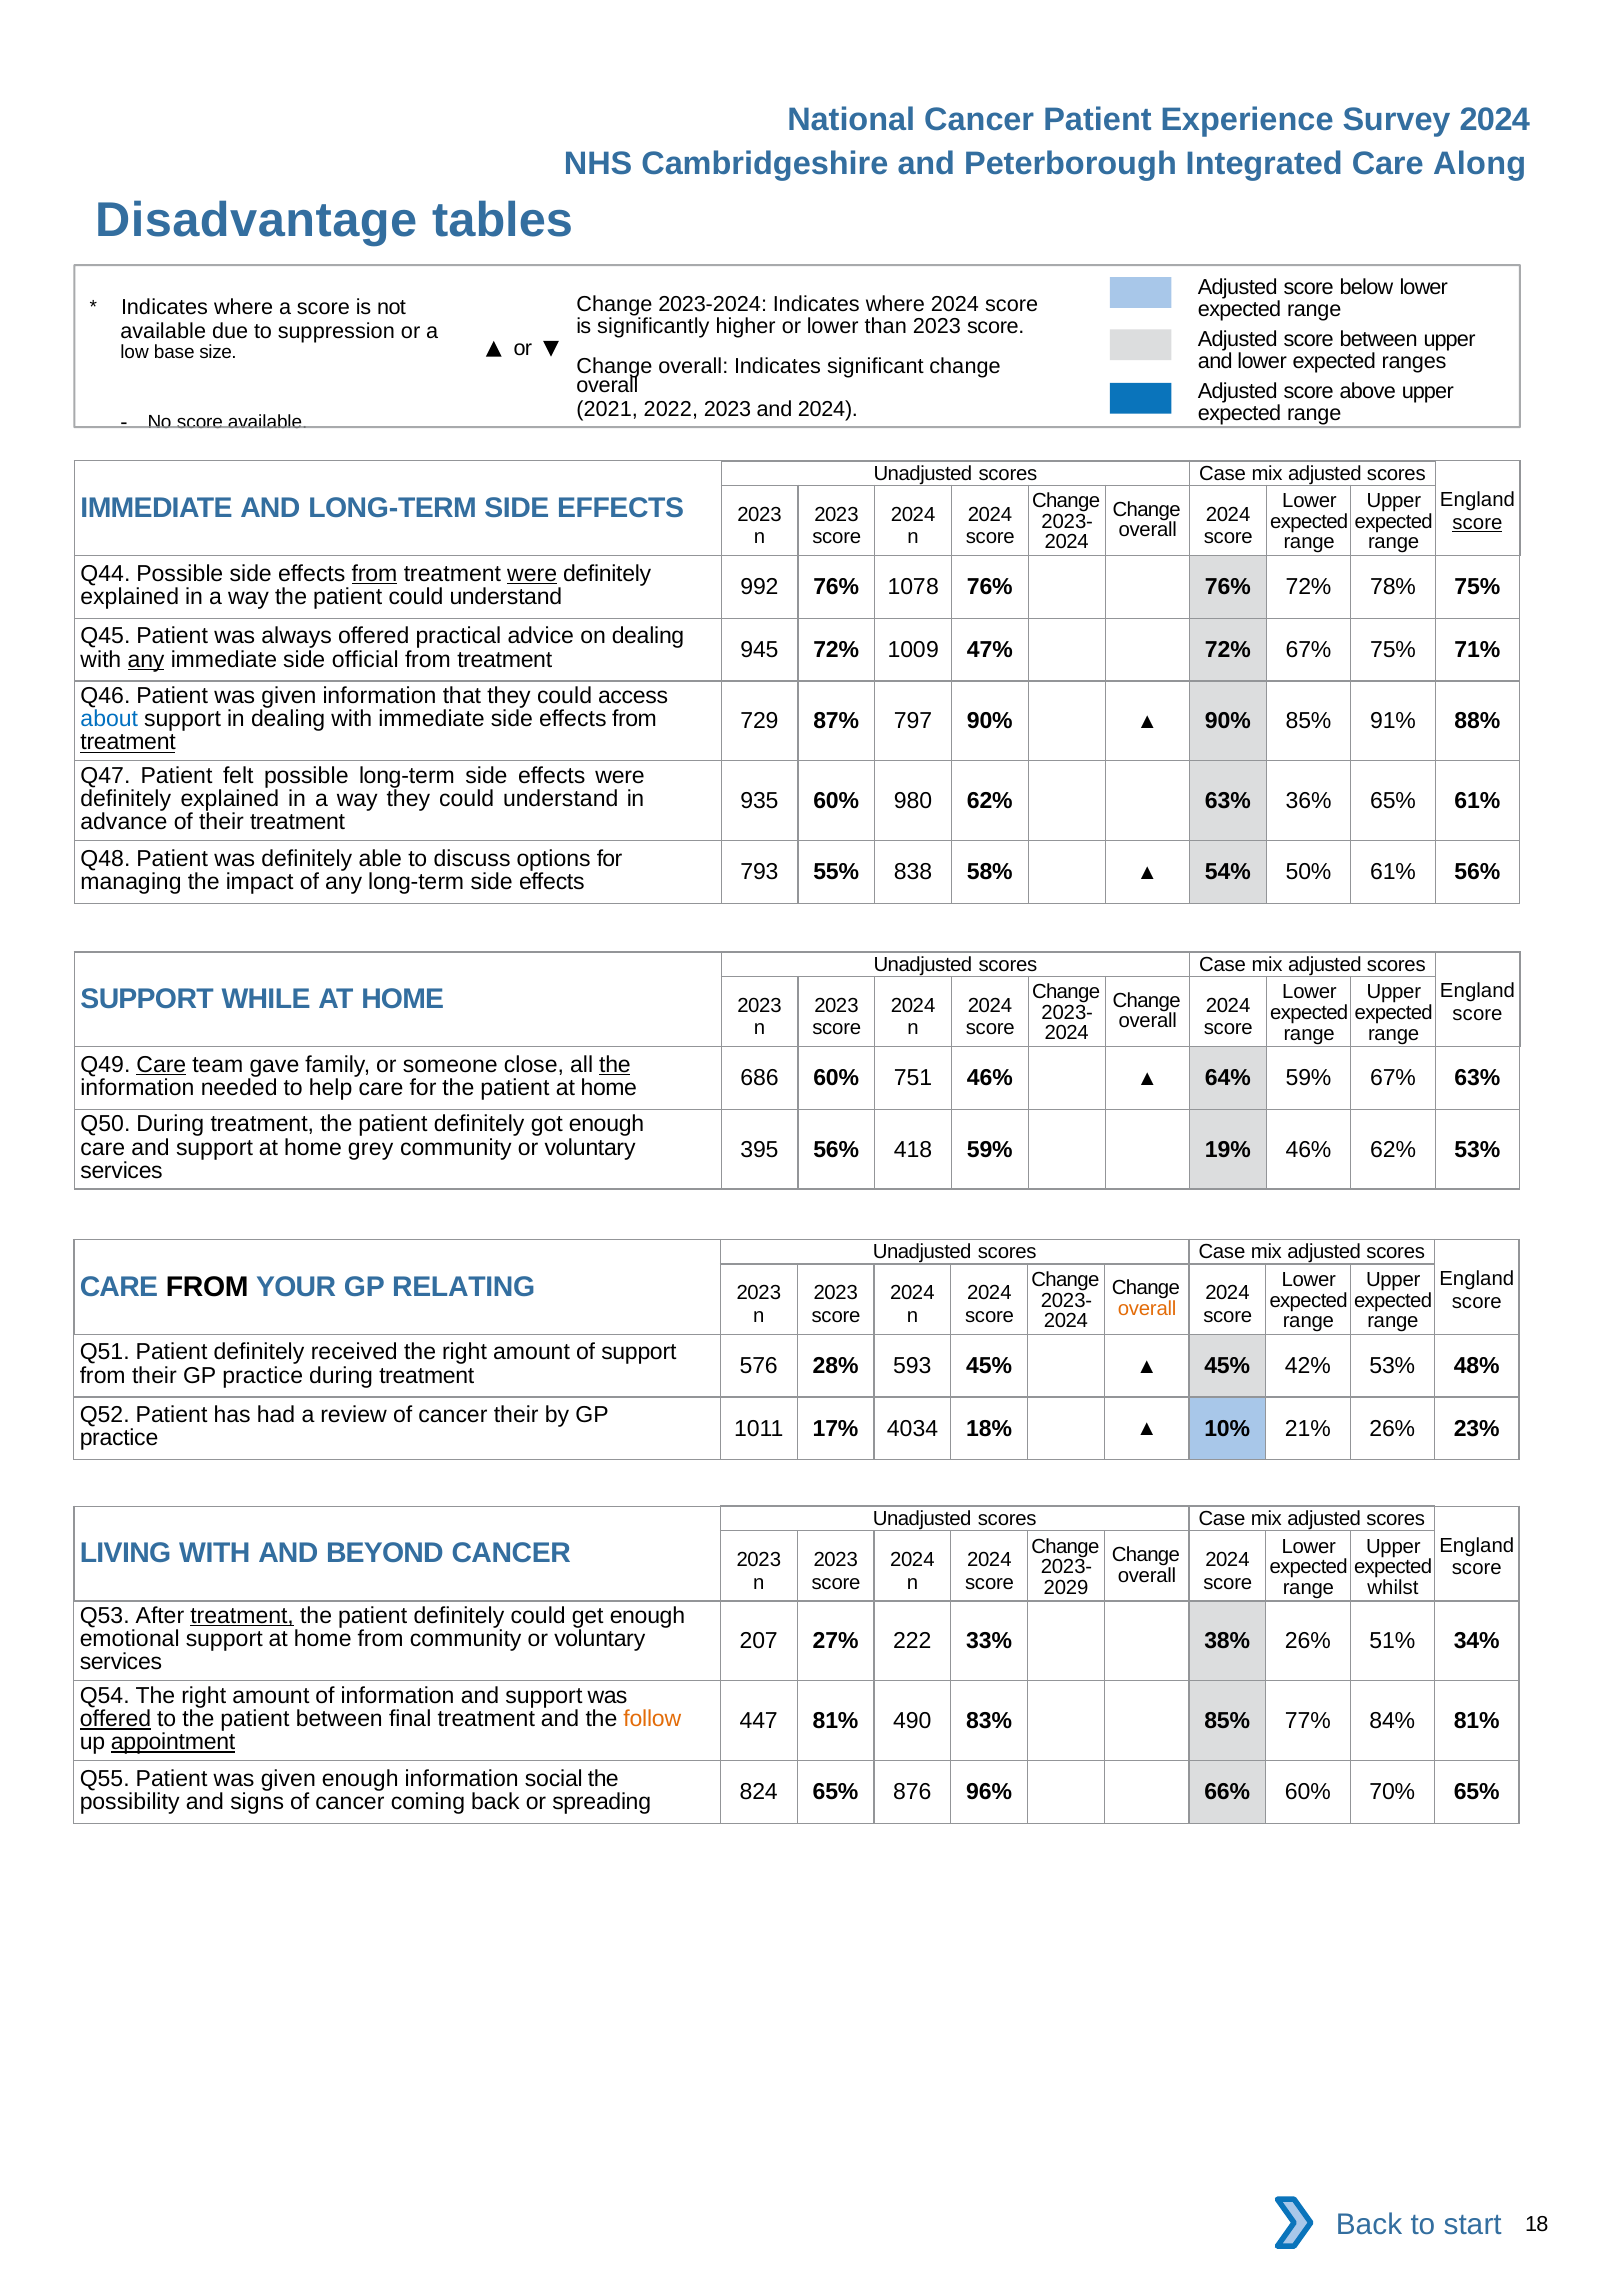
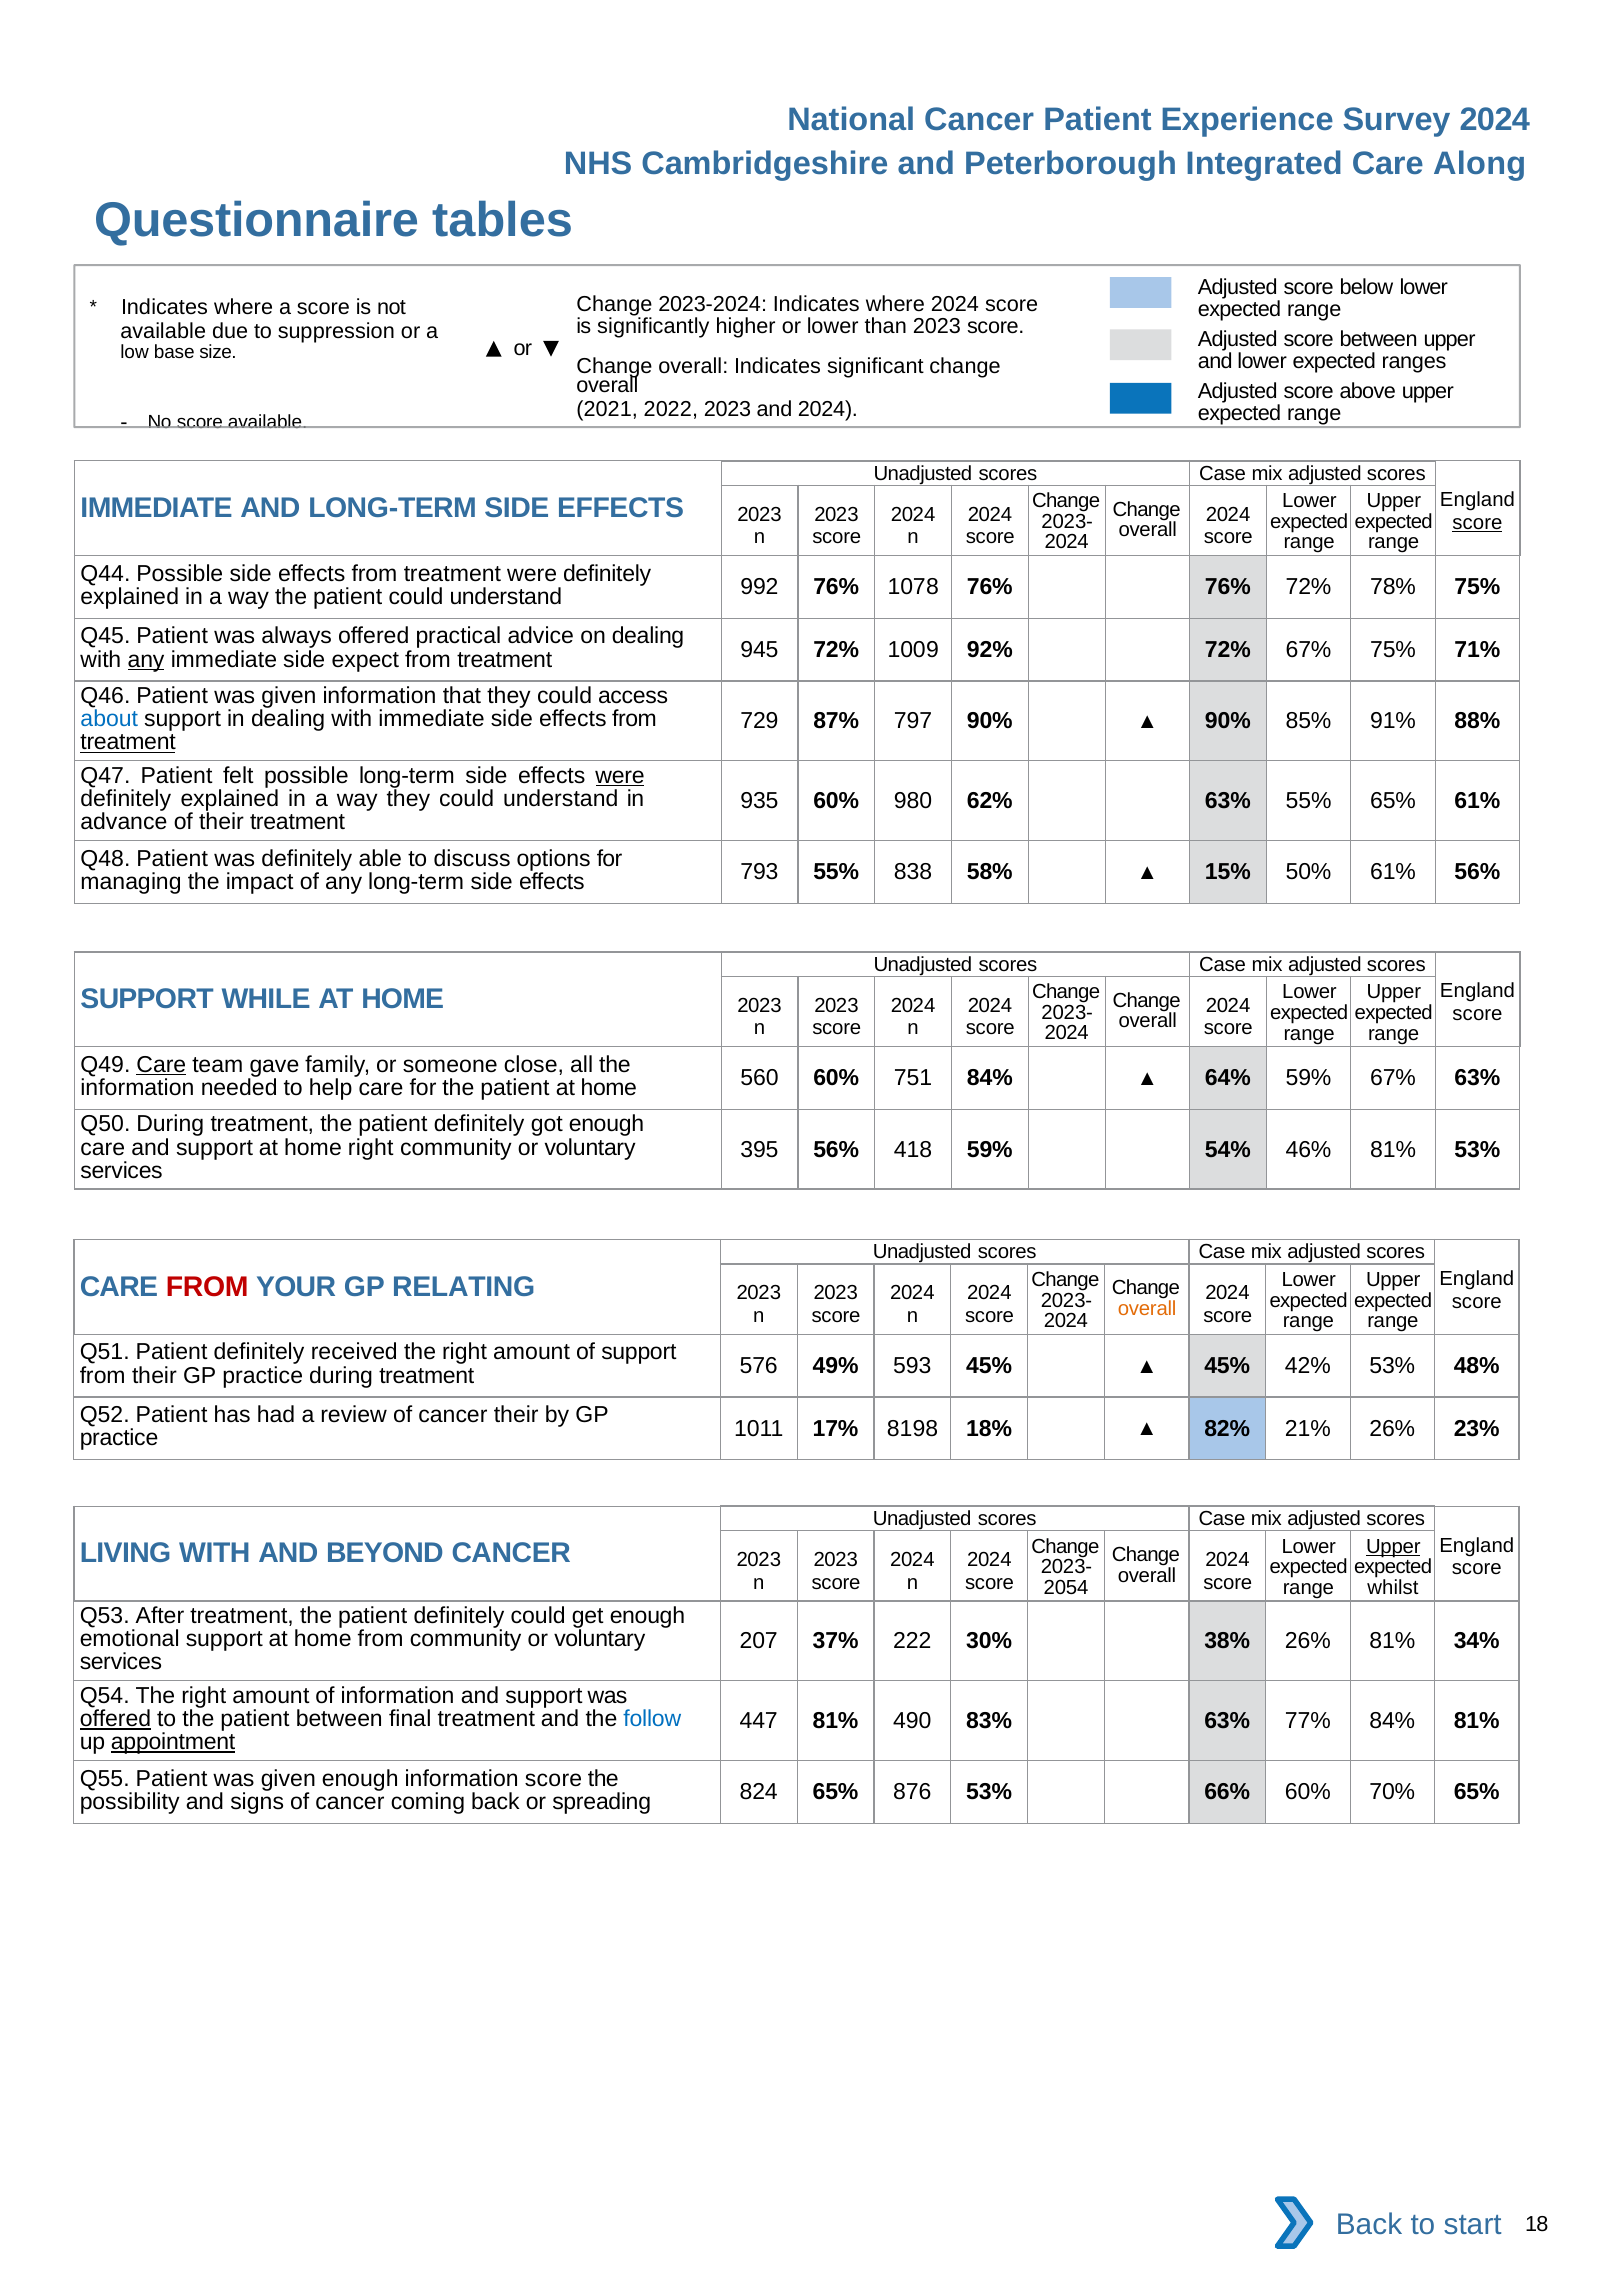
Disadvantage: Disadvantage -> Questionnaire
from at (374, 574) underline: present -> none
were at (532, 574) underline: present -> none
official: official -> expect
47%: 47% -> 92%
were at (620, 776) underline: none -> present
63% 36%: 36% -> 55%
54%: 54% -> 15%
the at (615, 1065) underline: present -> none
686: 686 -> 560
751 46%: 46% -> 84%
home grey: grey -> right
19%: 19% -> 54%
46% 62%: 62% -> 81%
FROM at (207, 1287) colour: black -> red
28%: 28% -> 49%
4034: 4034 -> 8198
10%: 10% -> 82%
Upper at (1393, 1547) underline: none -> present
2029: 2029 -> 2054
treatment at (242, 1616) underline: present -> none
27%: 27% -> 37%
33%: 33% -> 30%
26% 51%: 51% -> 81%
follow colour: orange -> blue
83% 85%: 85% -> 63%
information social: social -> score
876 96%: 96% -> 53%
